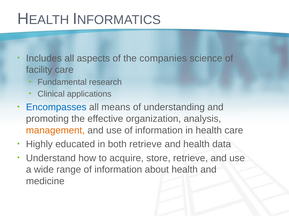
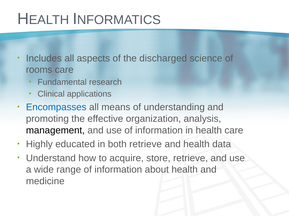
companies: companies -> discharged
facility: facility -> rooms
management colour: orange -> black
